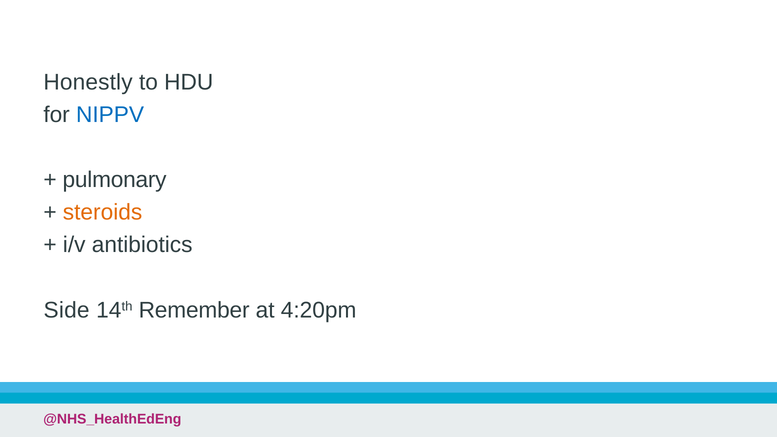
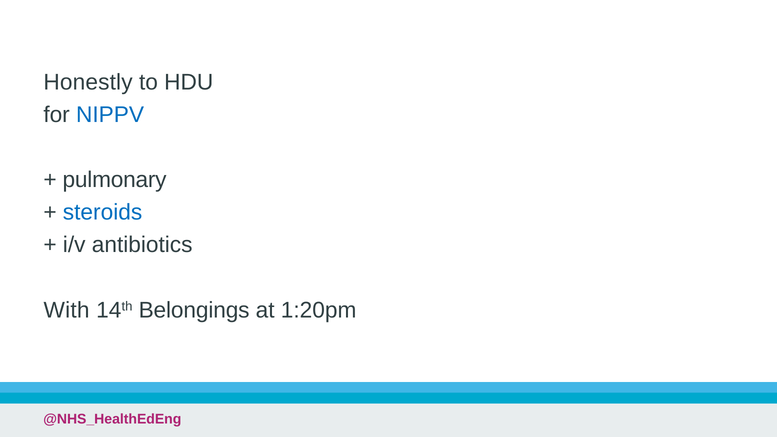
steroids colour: orange -> blue
Side: Side -> With
Remember: Remember -> Belongings
4:20pm: 4:20pm -> 1:20pm
